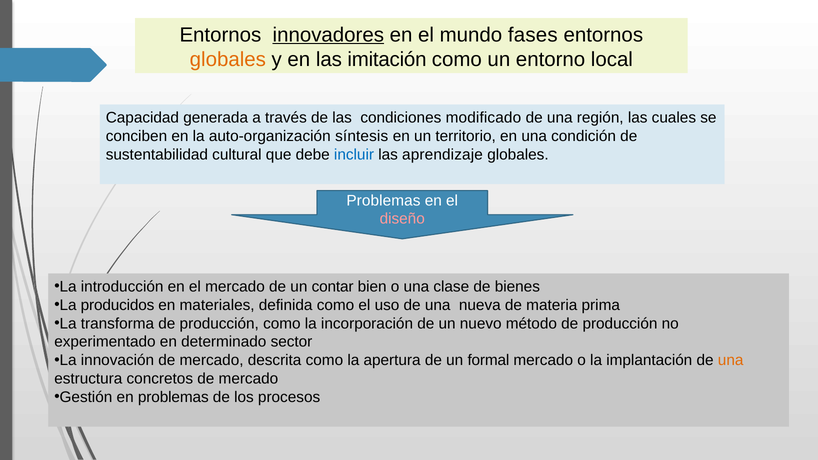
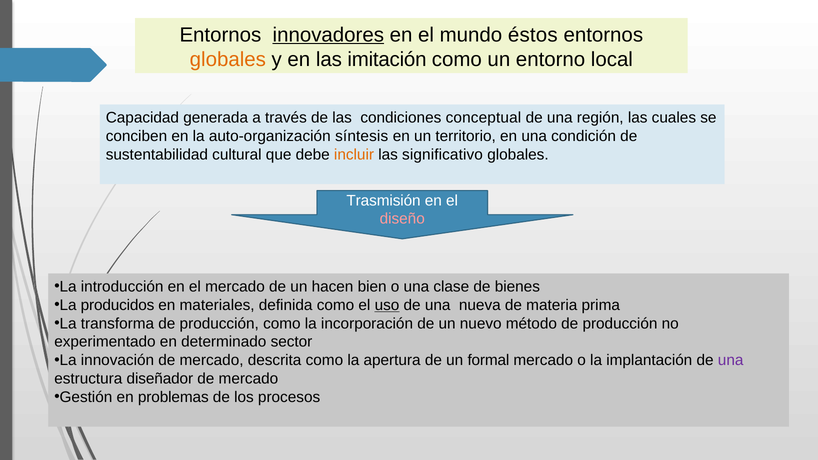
fases: fases -> éstos
modificado: modificado -> conceptual
incluir colour: blue -> orange
aprendizaje: aprendizaje -> significativo
Problemas at (383, 201): Problemas -> Trasmisión
contar: contar -> hacen
uso underline: none -> present
una at (731, 360) colour: orange -> purple
concretos: concretos -> diseñador
